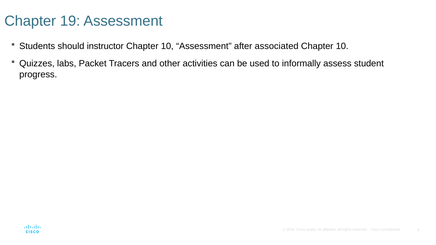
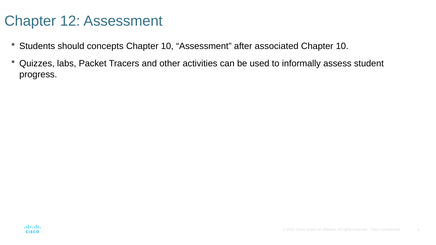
19: 19 -> 12
instructor: instructor -> concepts
